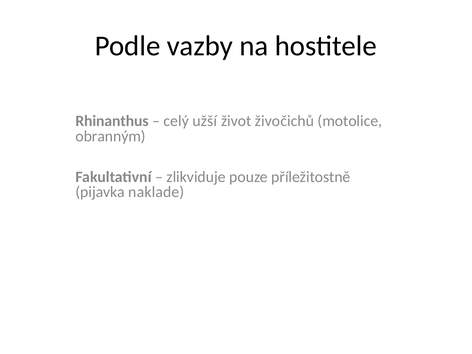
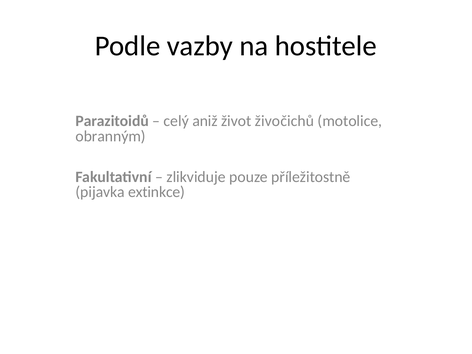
Rhinanthus: Rhinanthus -> Parazitoidů
užší: užší -> aniž
naklade: naklade -> extinkce
